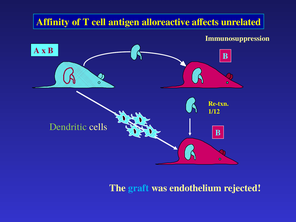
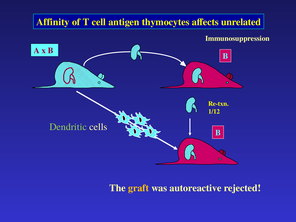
alloreactive: alloreactive -> thymocytes
graft colour: light blue -> yellow
endothelium: endothelium -> autoreactive
